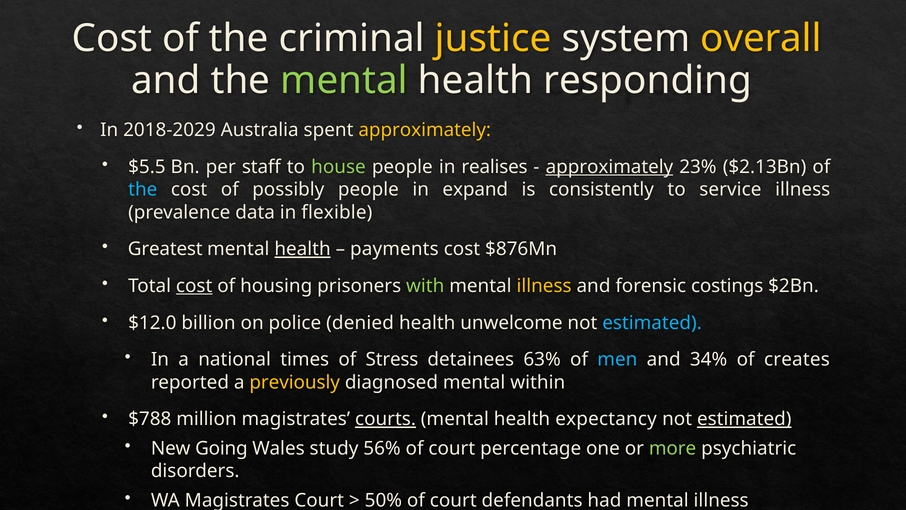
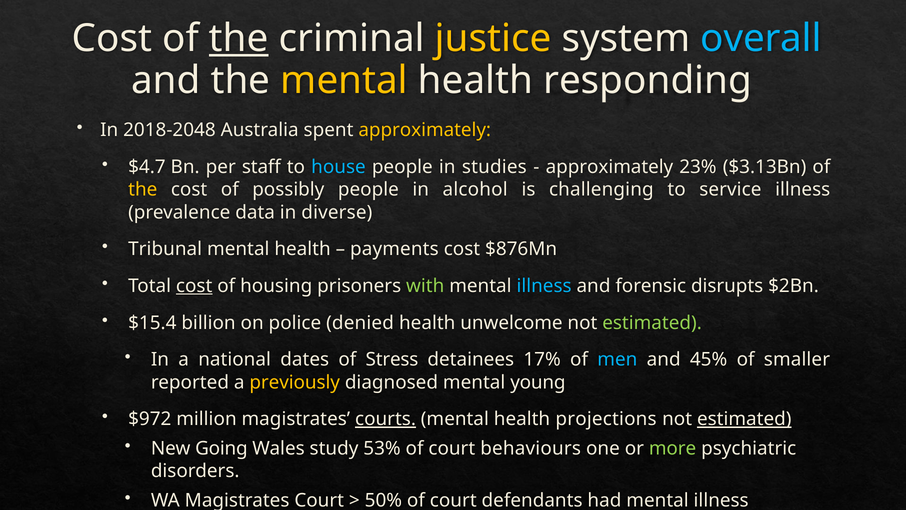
the at (239, 39) underline: none -> present
overall colour: yellow -> light blue
mental at (344, 80) colour: light green -> yellow
2018-2029: 2018-2029 -> 2018-2048
$5.5: $5.5 -> $4.7
house colour: light green -> light blue
realises: realises -> studies
approximately at (609, 167) underline: present -> none
$2.13Bn: $2.13Bn -> $3.13Bn
the at (143, 189) colour: light blue -> yellow
expand: expand -> alcohol
consistently: consistently -> challenging
flexible: flexible -> diverse
Greatest: Greatest -> Tribunal
health at (303, 249) underline: present -> none
illness at (544, 286) colour: yellow -> light blue
costings: costings -> disrupts
$12.0: $12.0 -> $15.4
estimated at (652, 323) colour: light blue -> light green
times: times -> dates
63%: 63% -> 17%
34%: 34% -> 45%
creates: creates -> smaller
within: within -> young
$788: $788 -> $972
expectancy: expectancy -> projections
56%: 56% -> 53%
percentage: percentage -> behaviours
